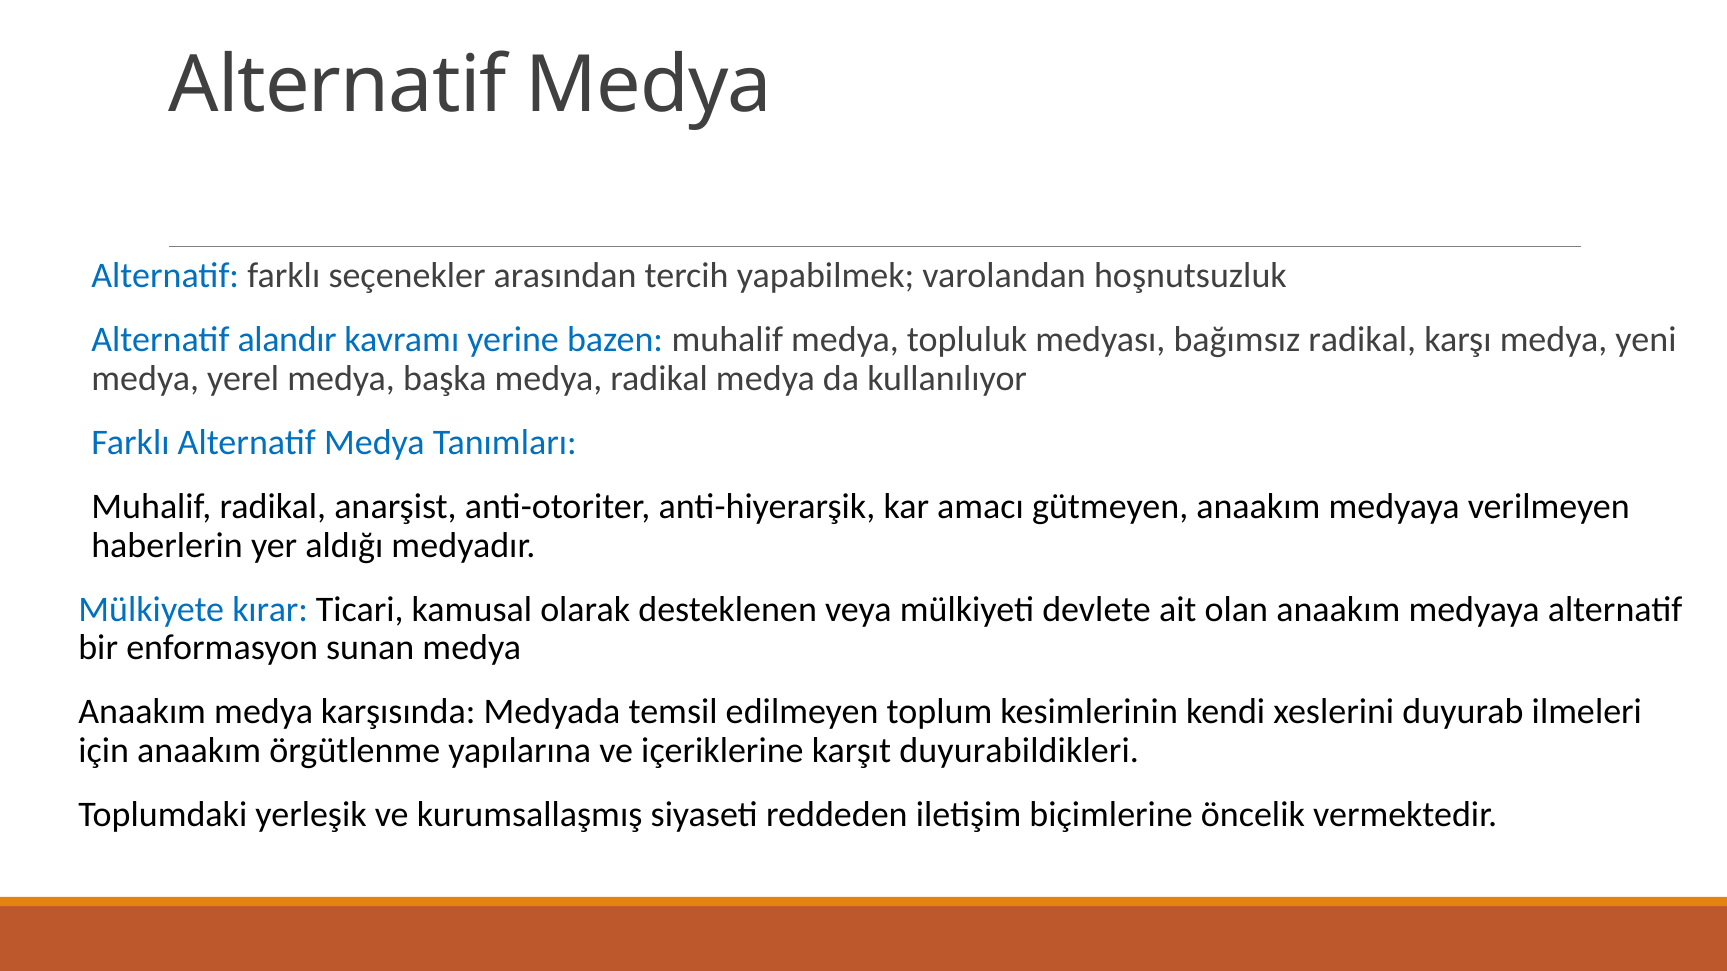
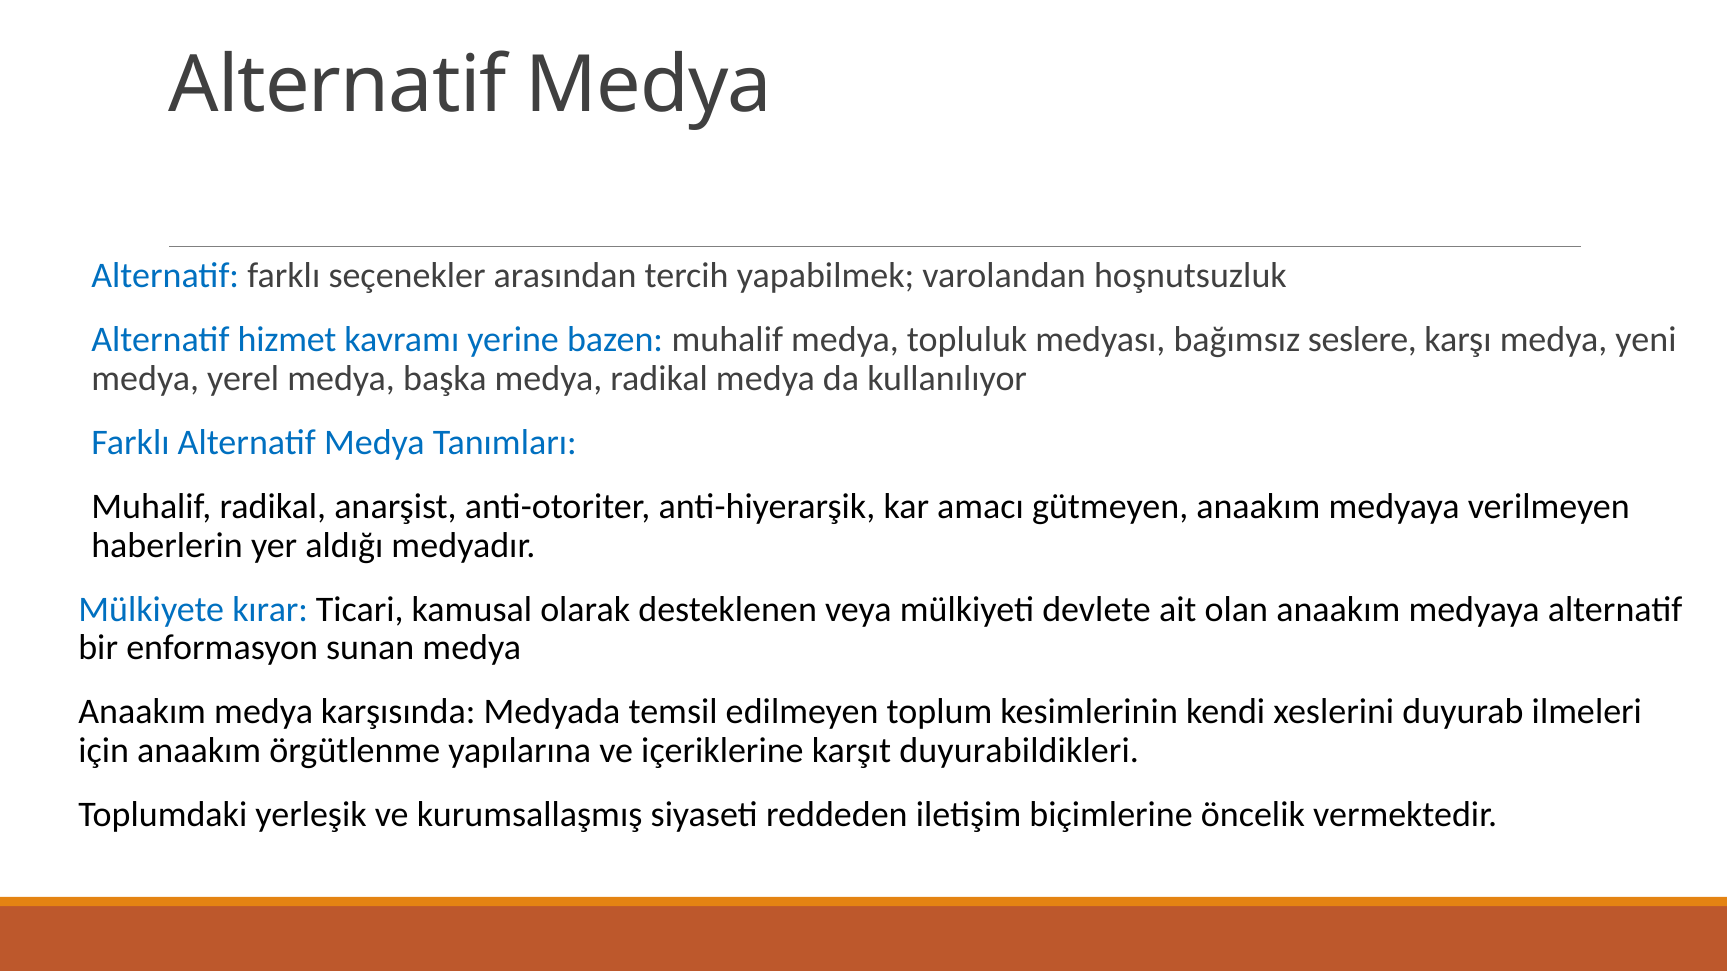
alandır: alandır -> hizmet
bağımsız radikal: radikal -> seslere
